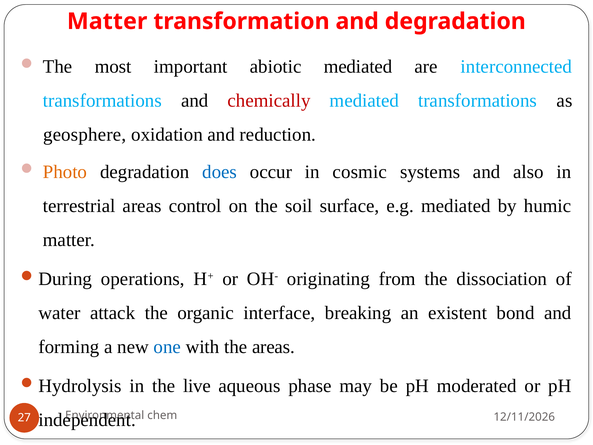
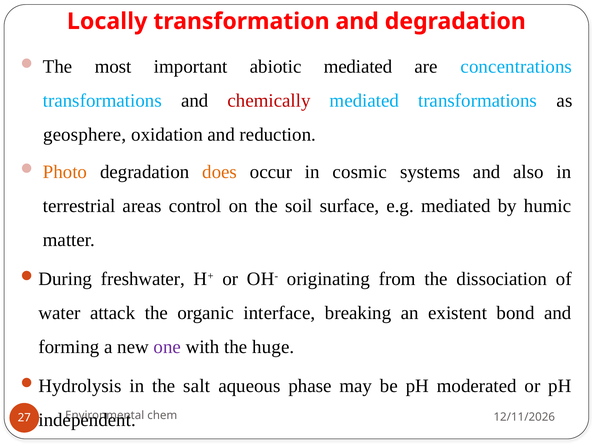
Matter at (107, 21): Matter -> Locally
interconnected: interconnected -> concentrations
does colour: blue -> orange
operations: operations -> freshwater
one colour: blue -> purple
the areas: areas -> huge
live: live -> salt
